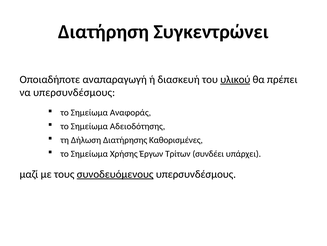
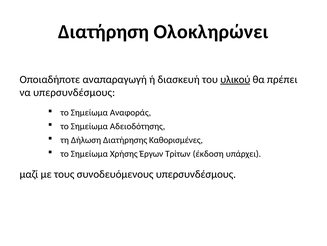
Συγκεντρώνει: Συγκεντρώνει -> Ολοκληρώνει
συνδέει: συνδέει -> έκδοση
συνοδευόμενους underline: present -> none
